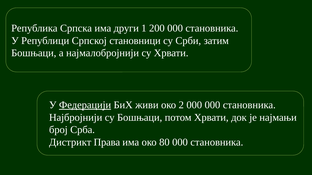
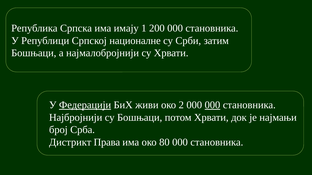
други: други -> имају
становници: становници -> националне
000 at (212, 105) underline: none -> present
